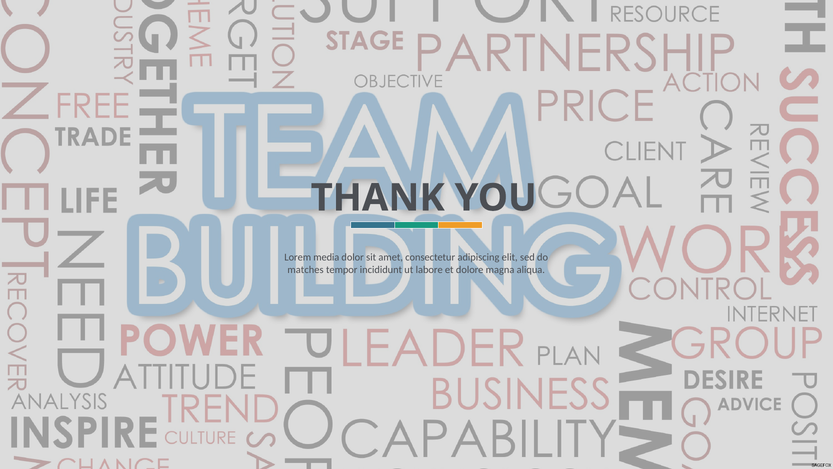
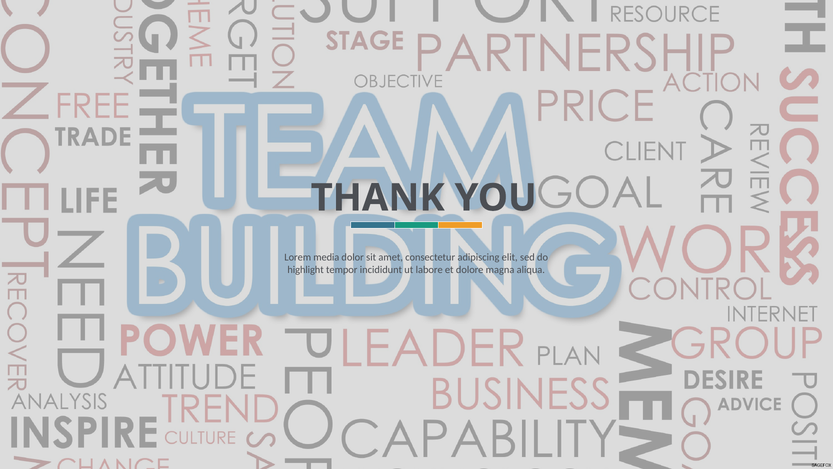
matches: matches -> highlight
